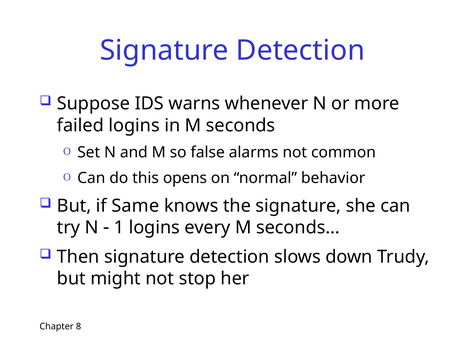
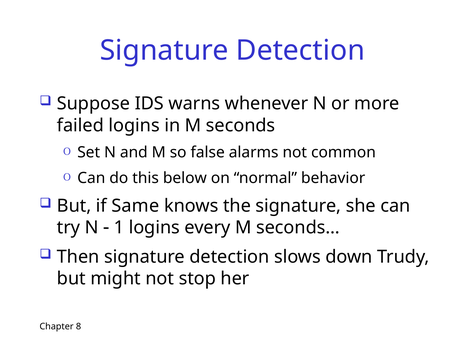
opens: opens -> below
